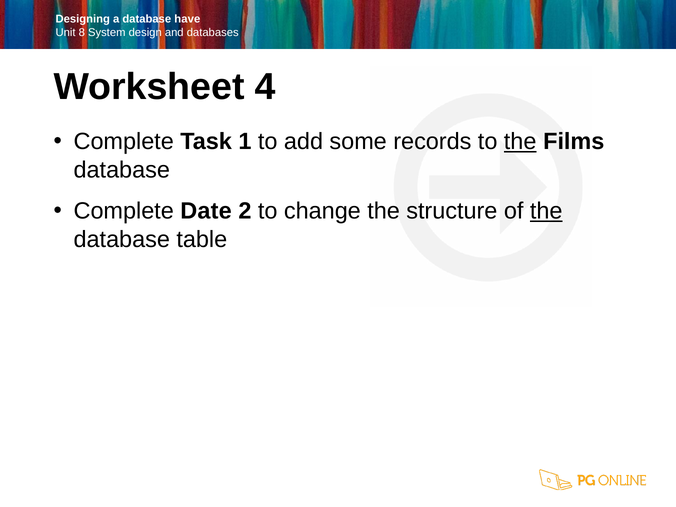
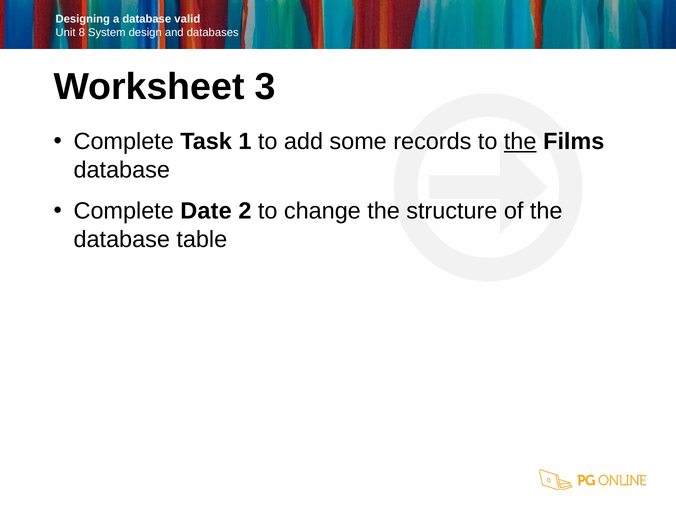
have: have -> valid
4: 4 -> 3
the at (546, 211) underline: present -> none
